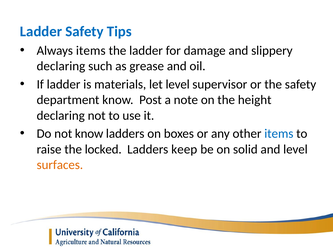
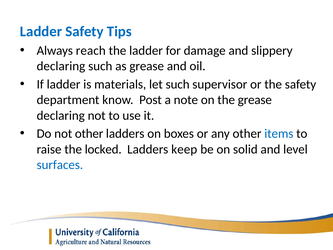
Always items: items -> reach
let level: level -> such
the height: height -> grease
not know: know -> other
surfaces colour: orange -> blue
